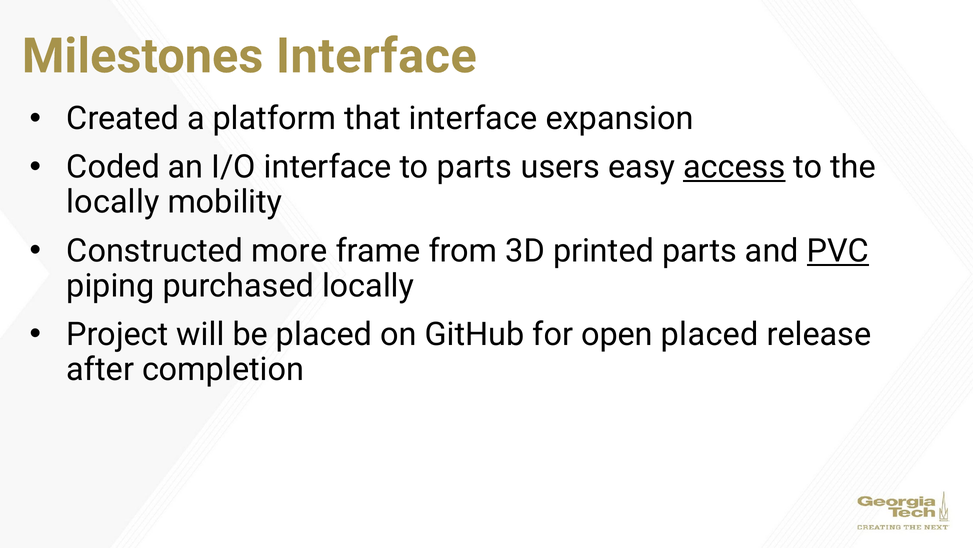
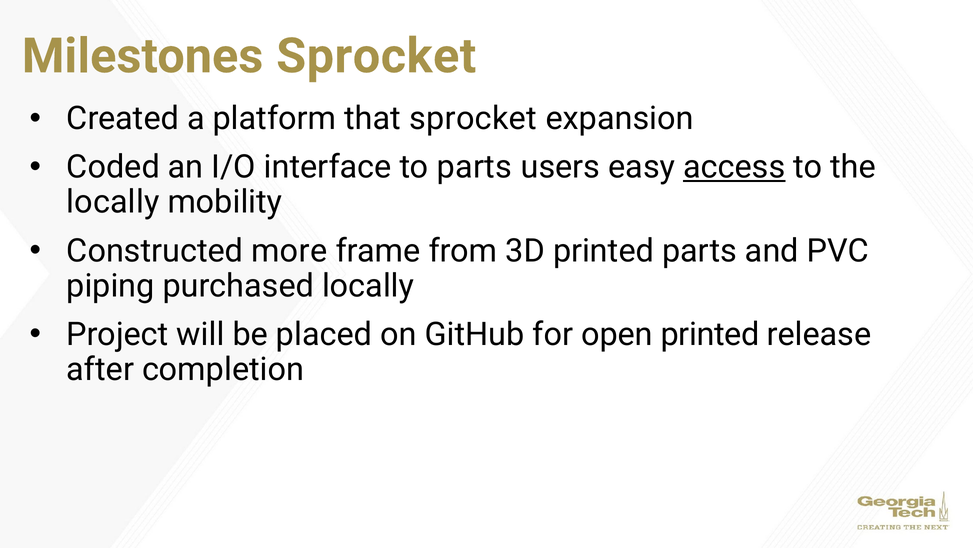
Milestones Interface: Interface -> Sprocket
that interface: interface -> sprocket
PVC underline: present -> none
open placed: placed -> printed
